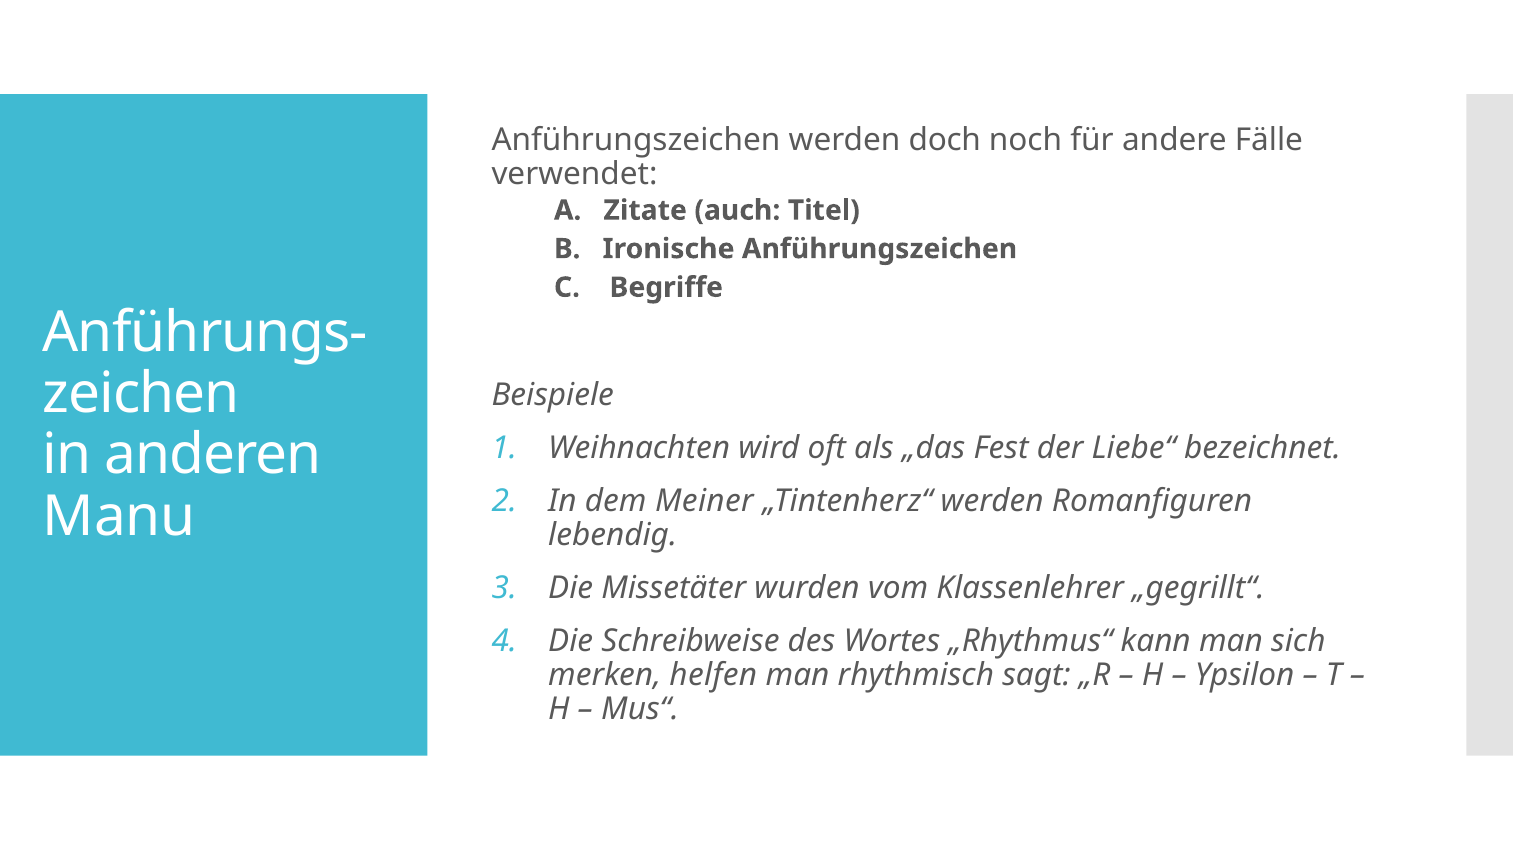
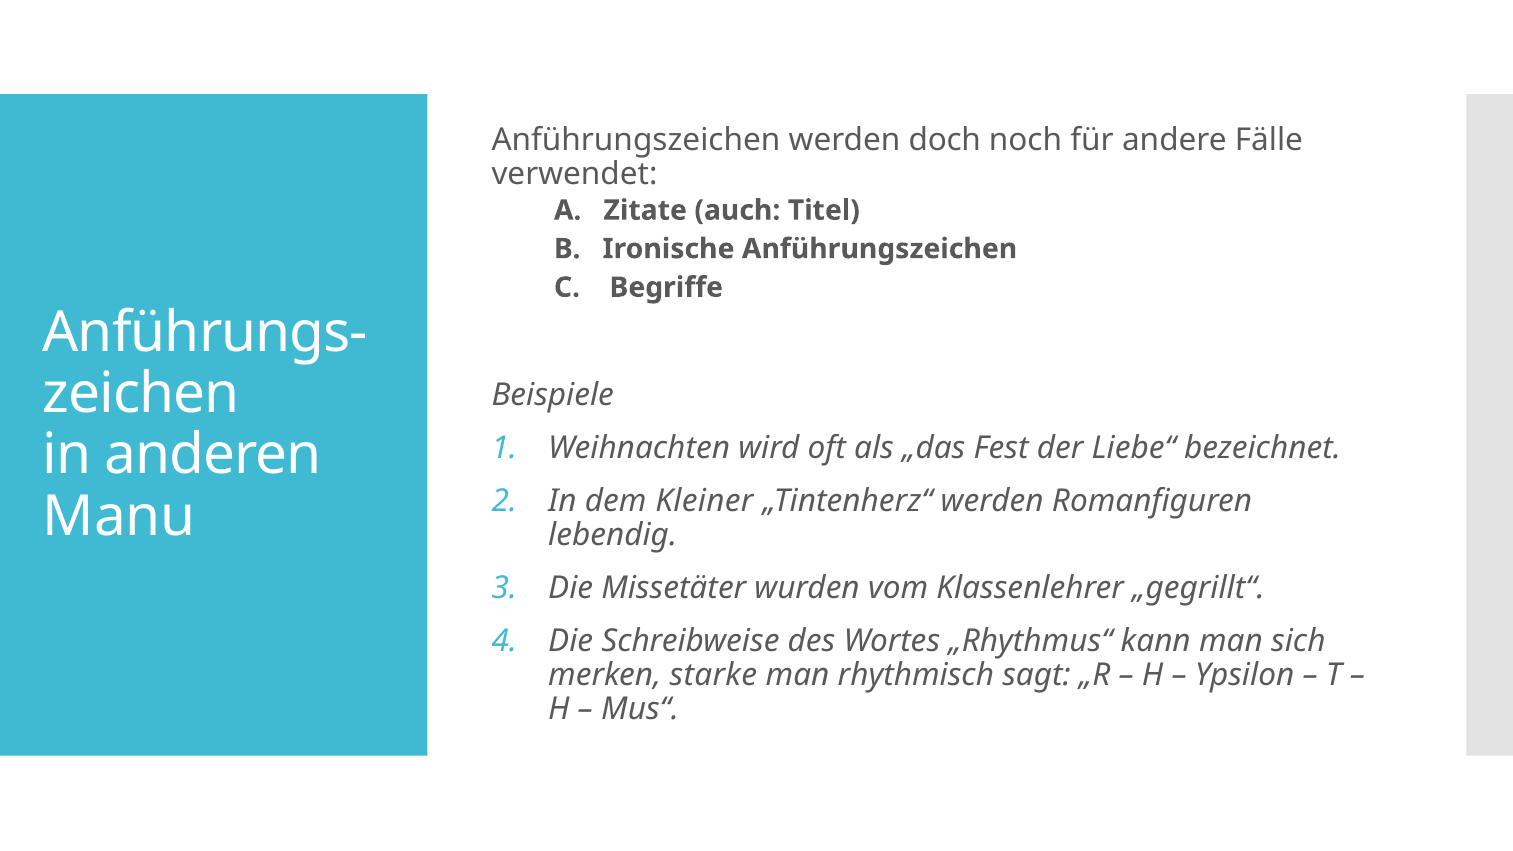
Meiner: Meiner -> Kleiner
helfen: helfen -> starke
